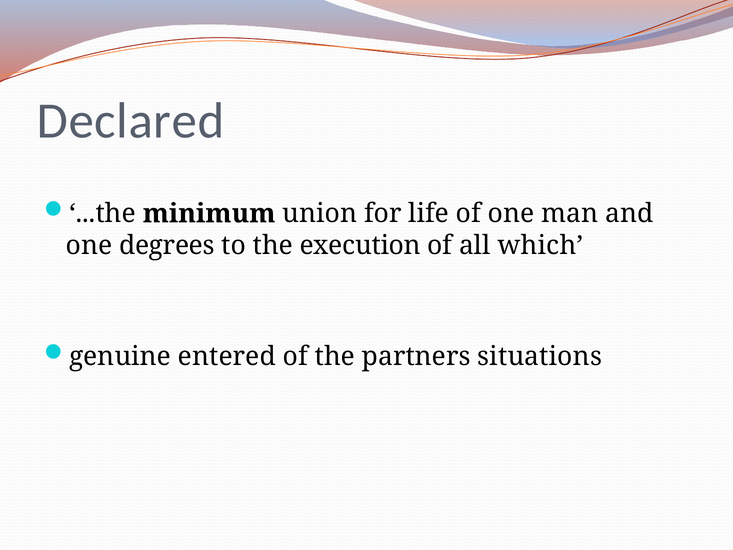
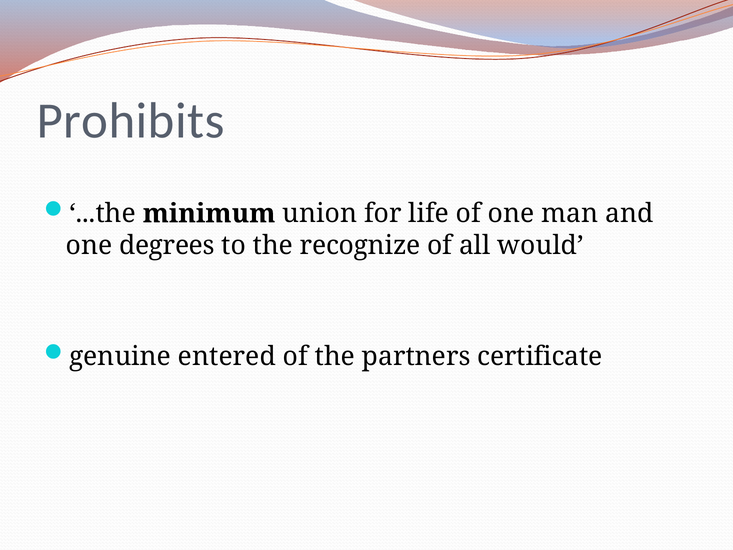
Declared: Declared -> Prohibits
execution: execution -> recognize
which: which -> would
situations: situations -> certificate
